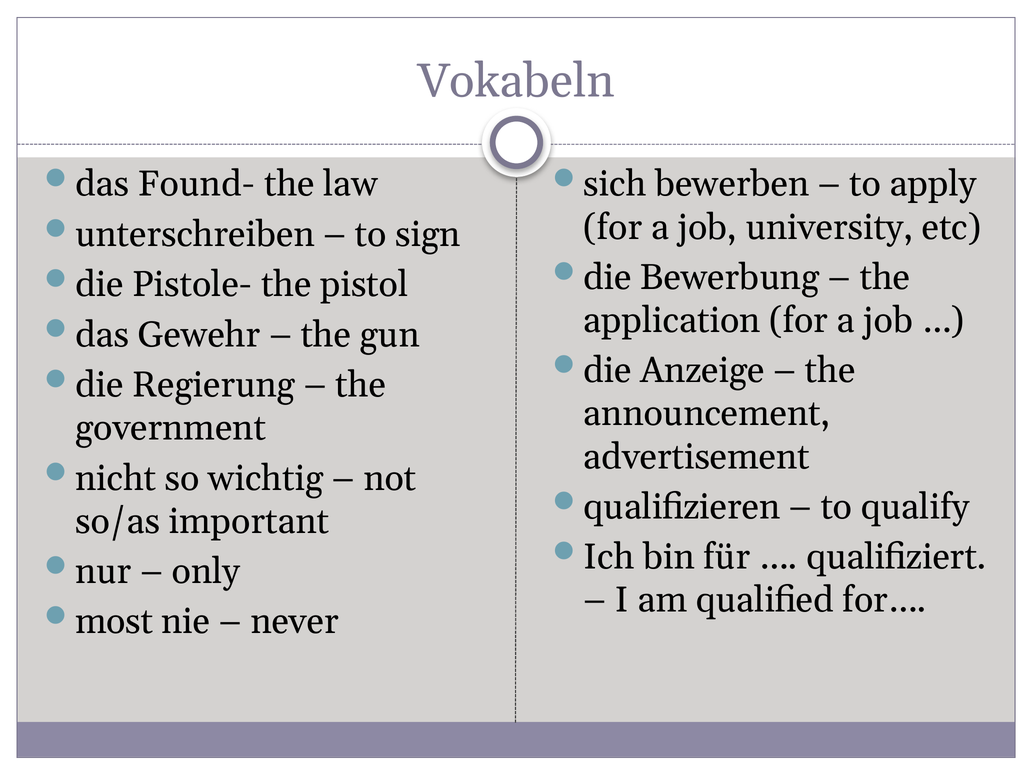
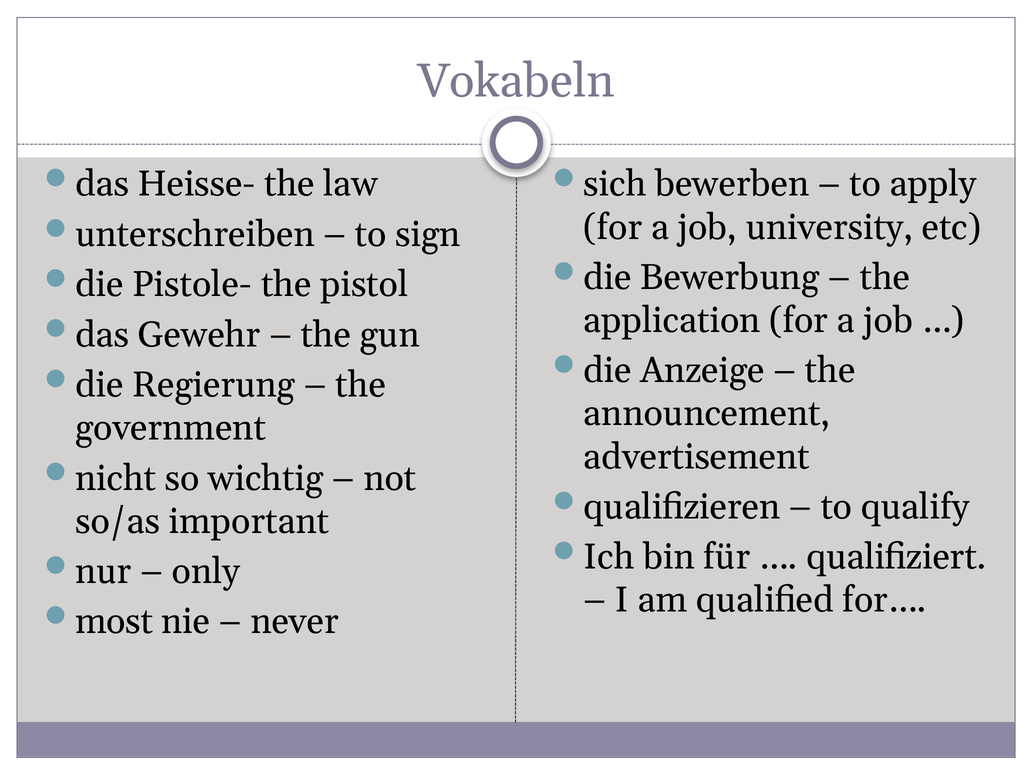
Found-: Found- -> Heisse-
